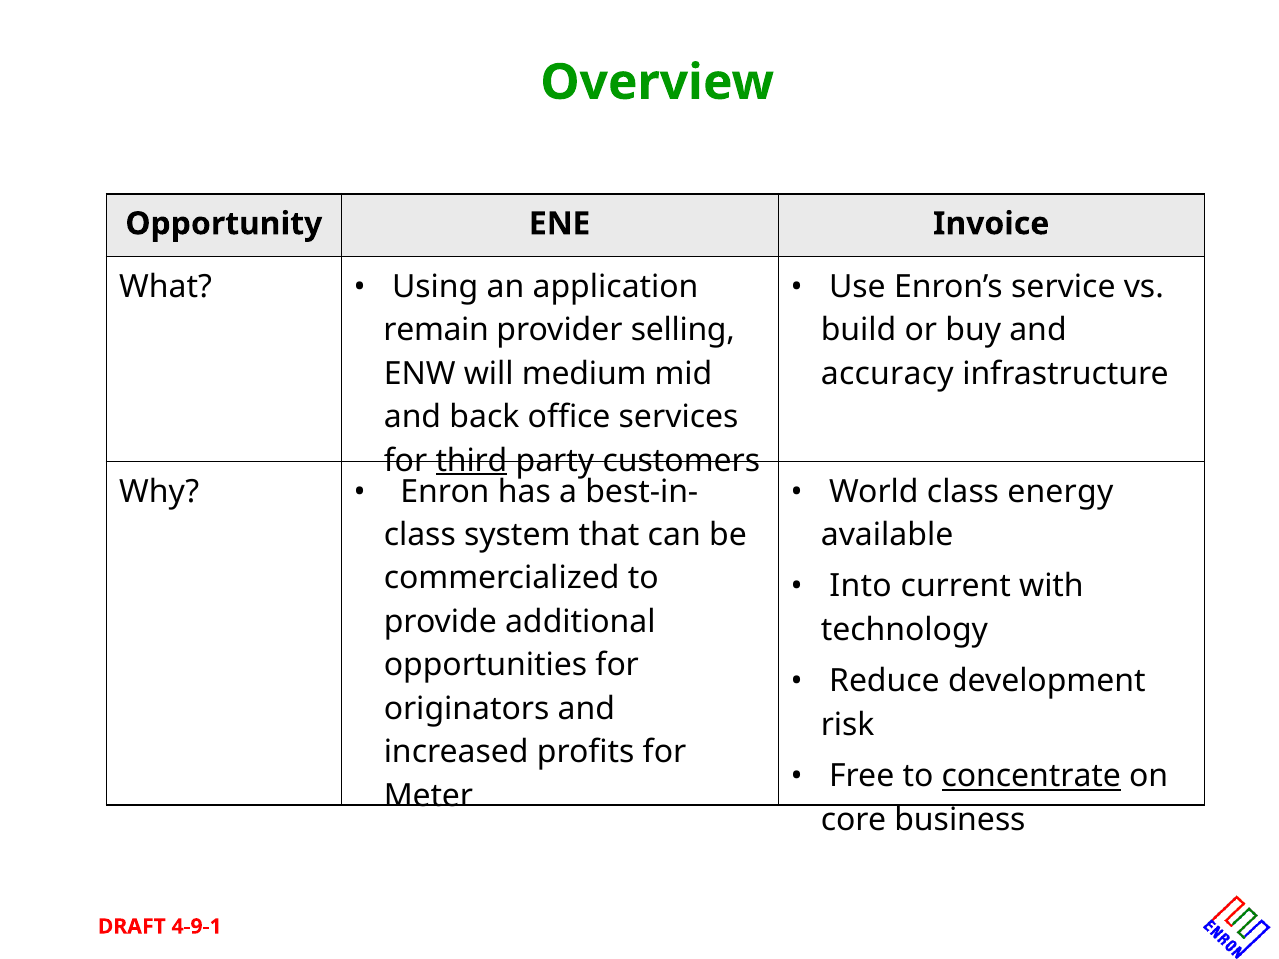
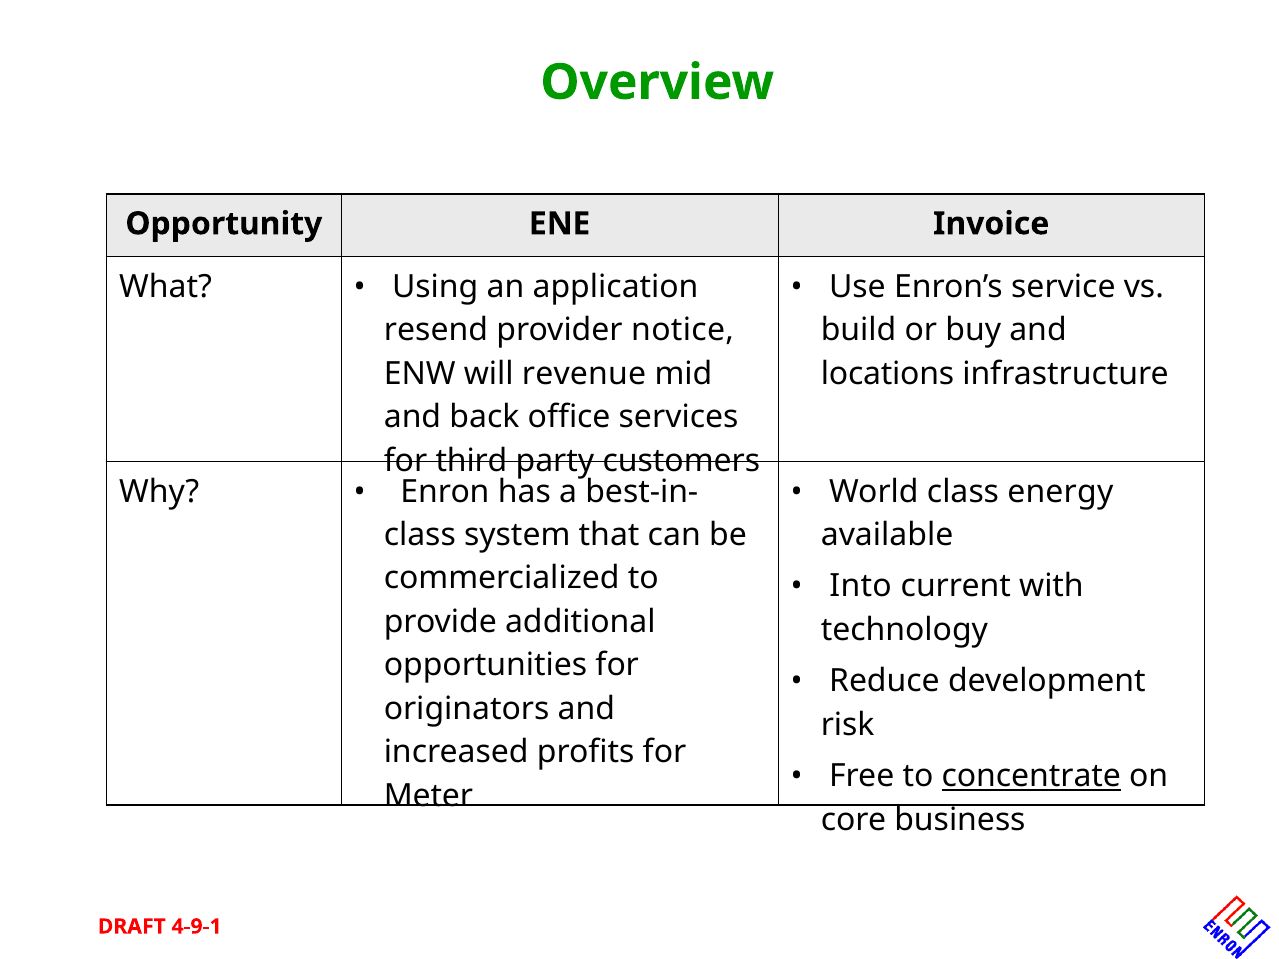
remain: remain -> resend
selling: selling -> notice
medium: medium -> revenue
accuracy: accuracy -> locations
third underline: present -> none
